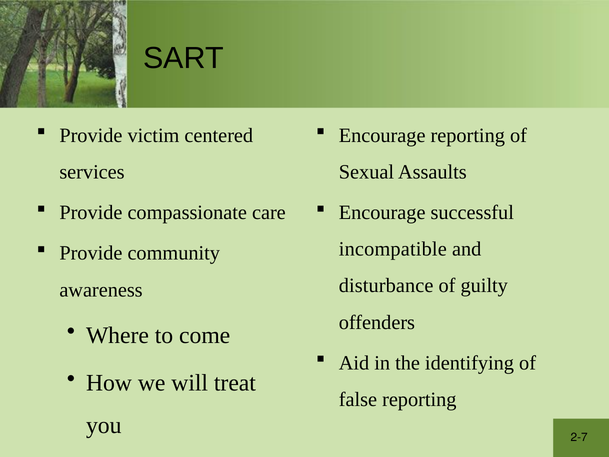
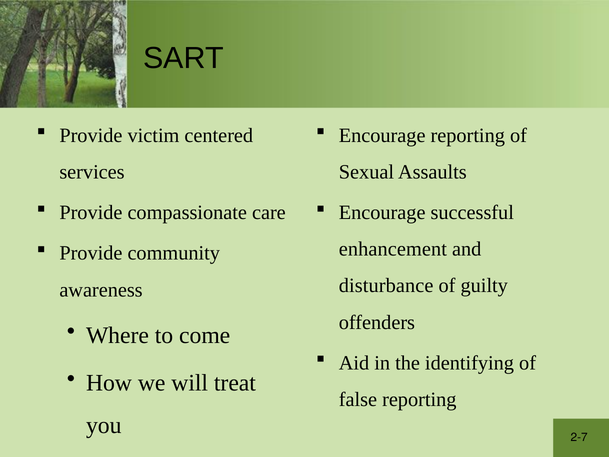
incompatible: incompatible -> enhancement
